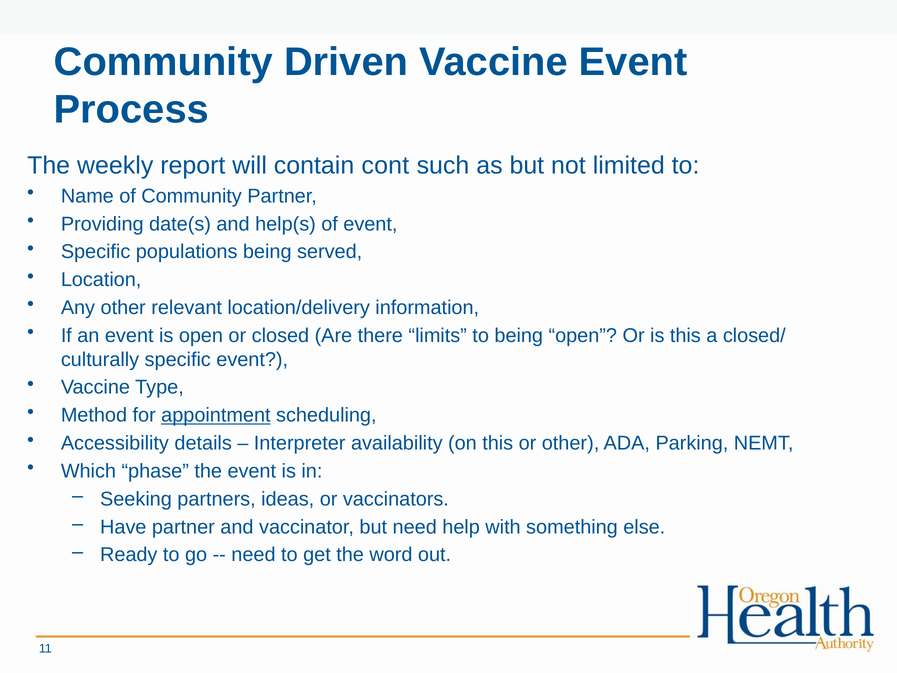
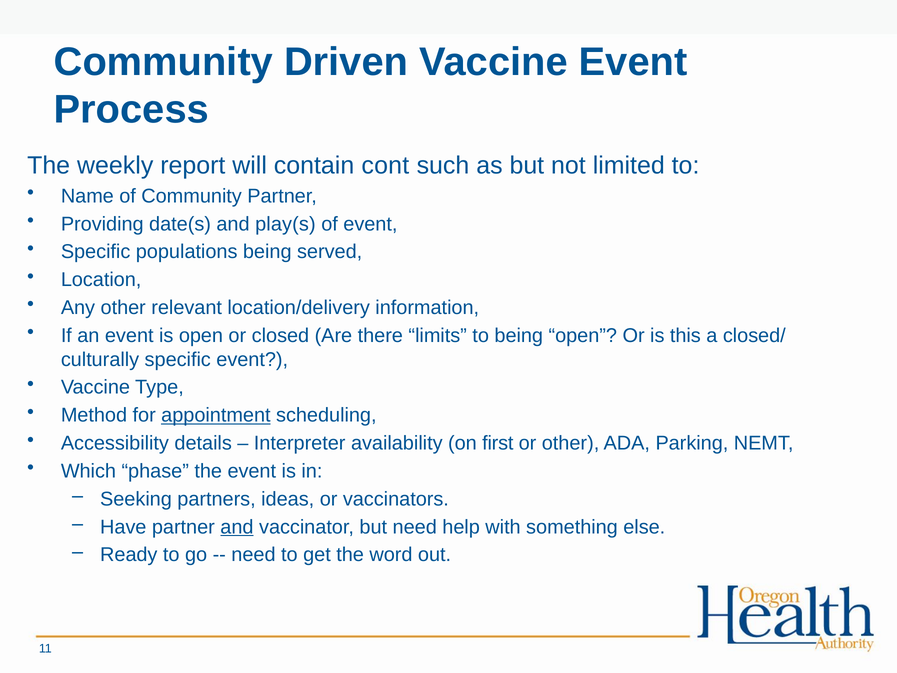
help(s: help(s -> play(s
on this: this -> first
and at (237, 527) underline: none -> present
